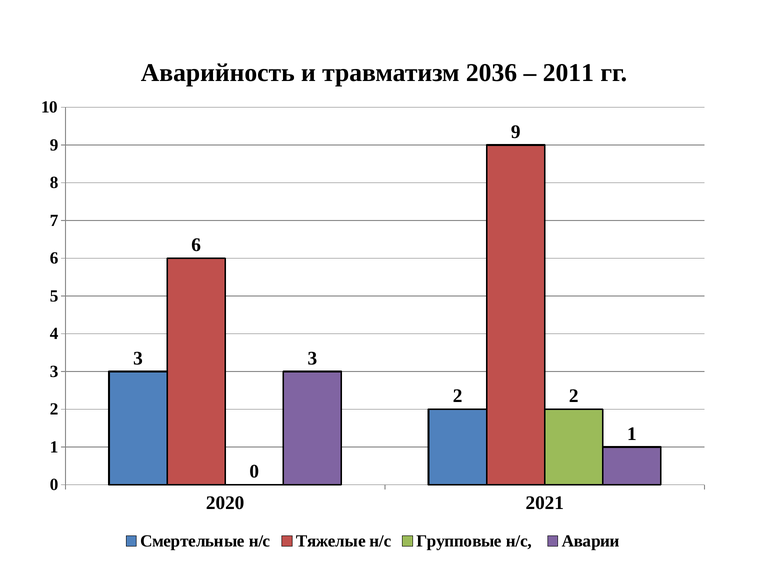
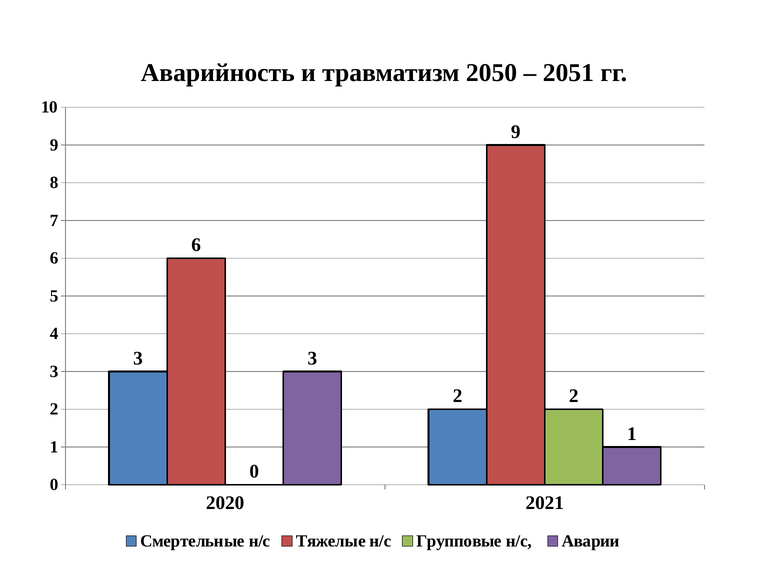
2036: 2036 -> 2050
2011: 2011 -> 2051
